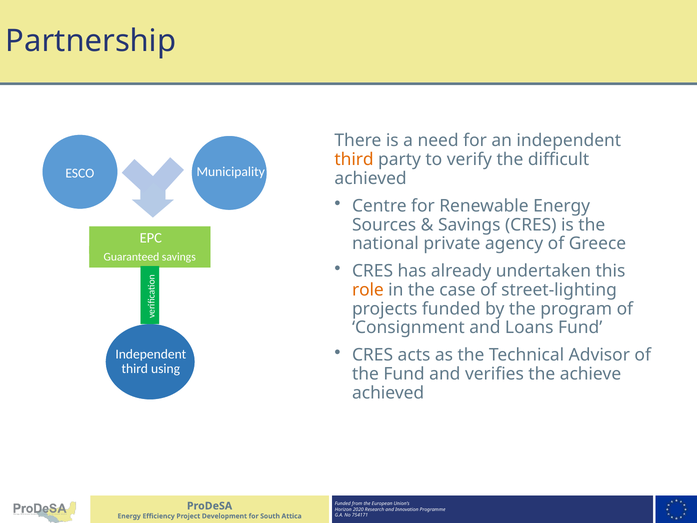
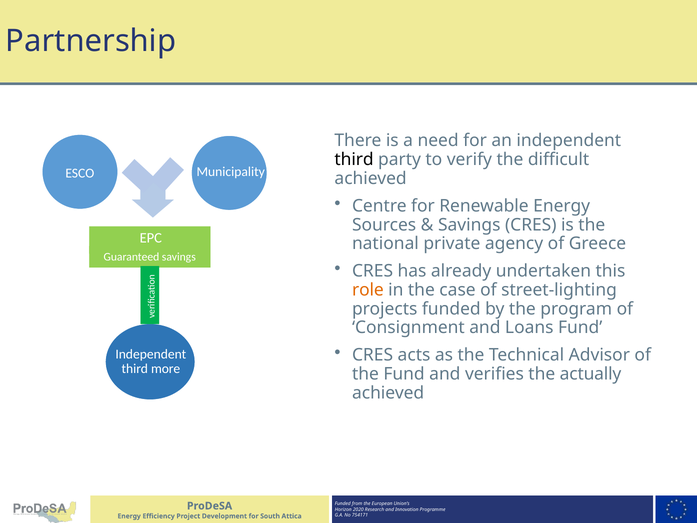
third at (354, 159) colour: orange -> black
using: using -> more
achieve: achieve -> actually
